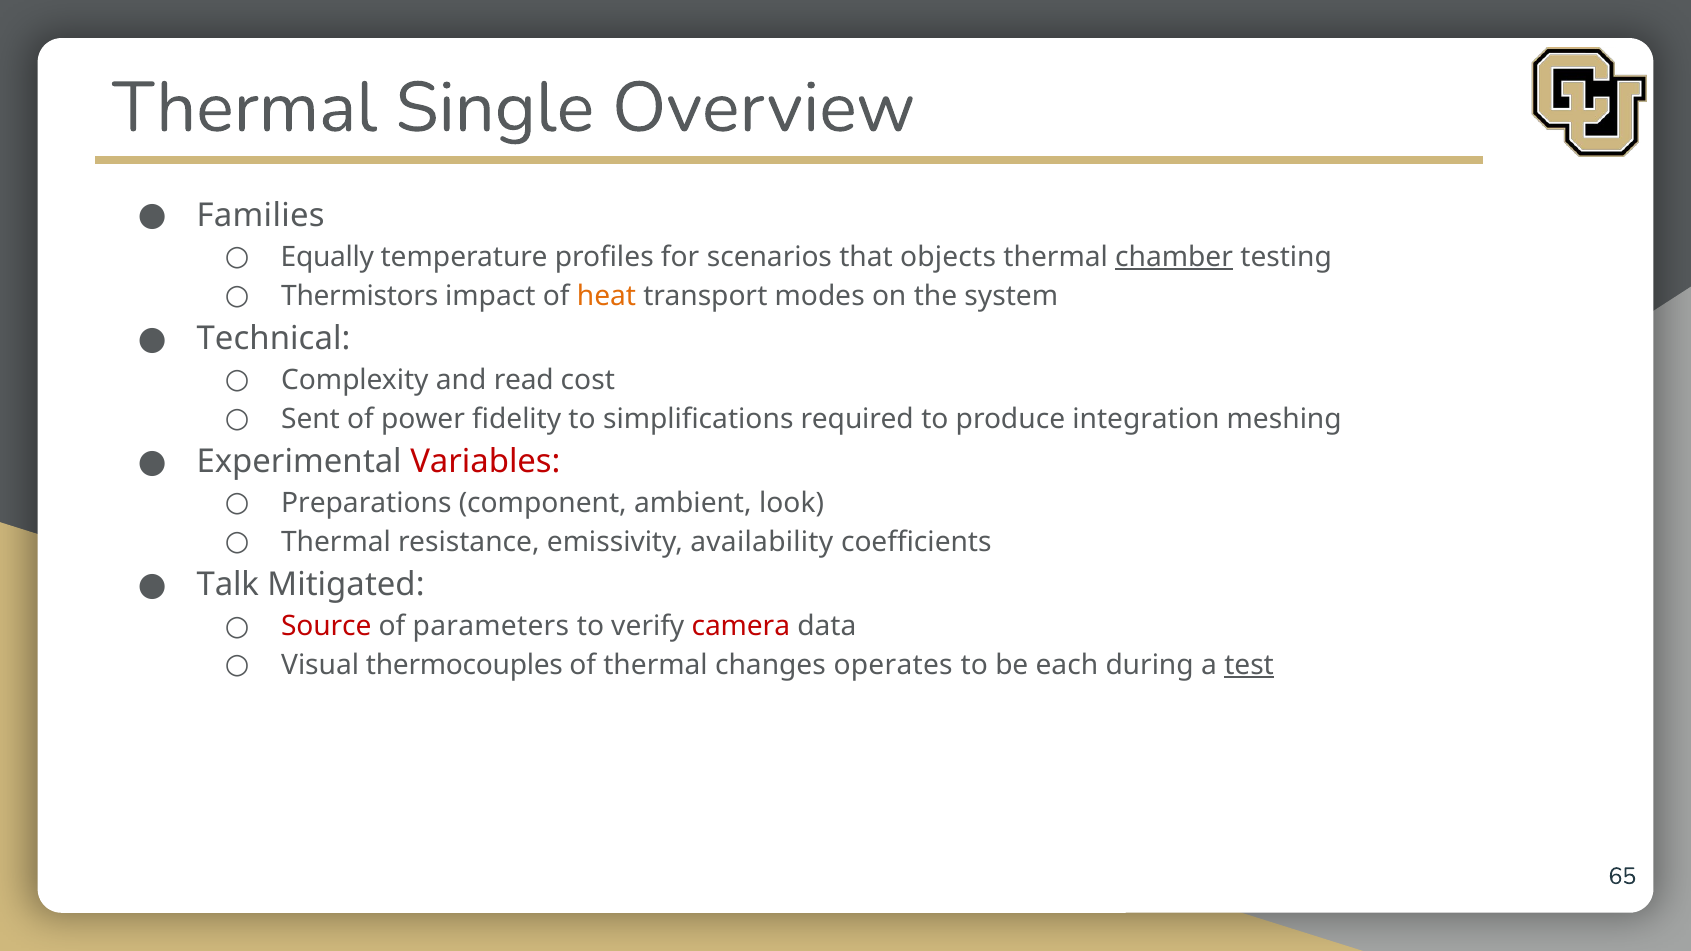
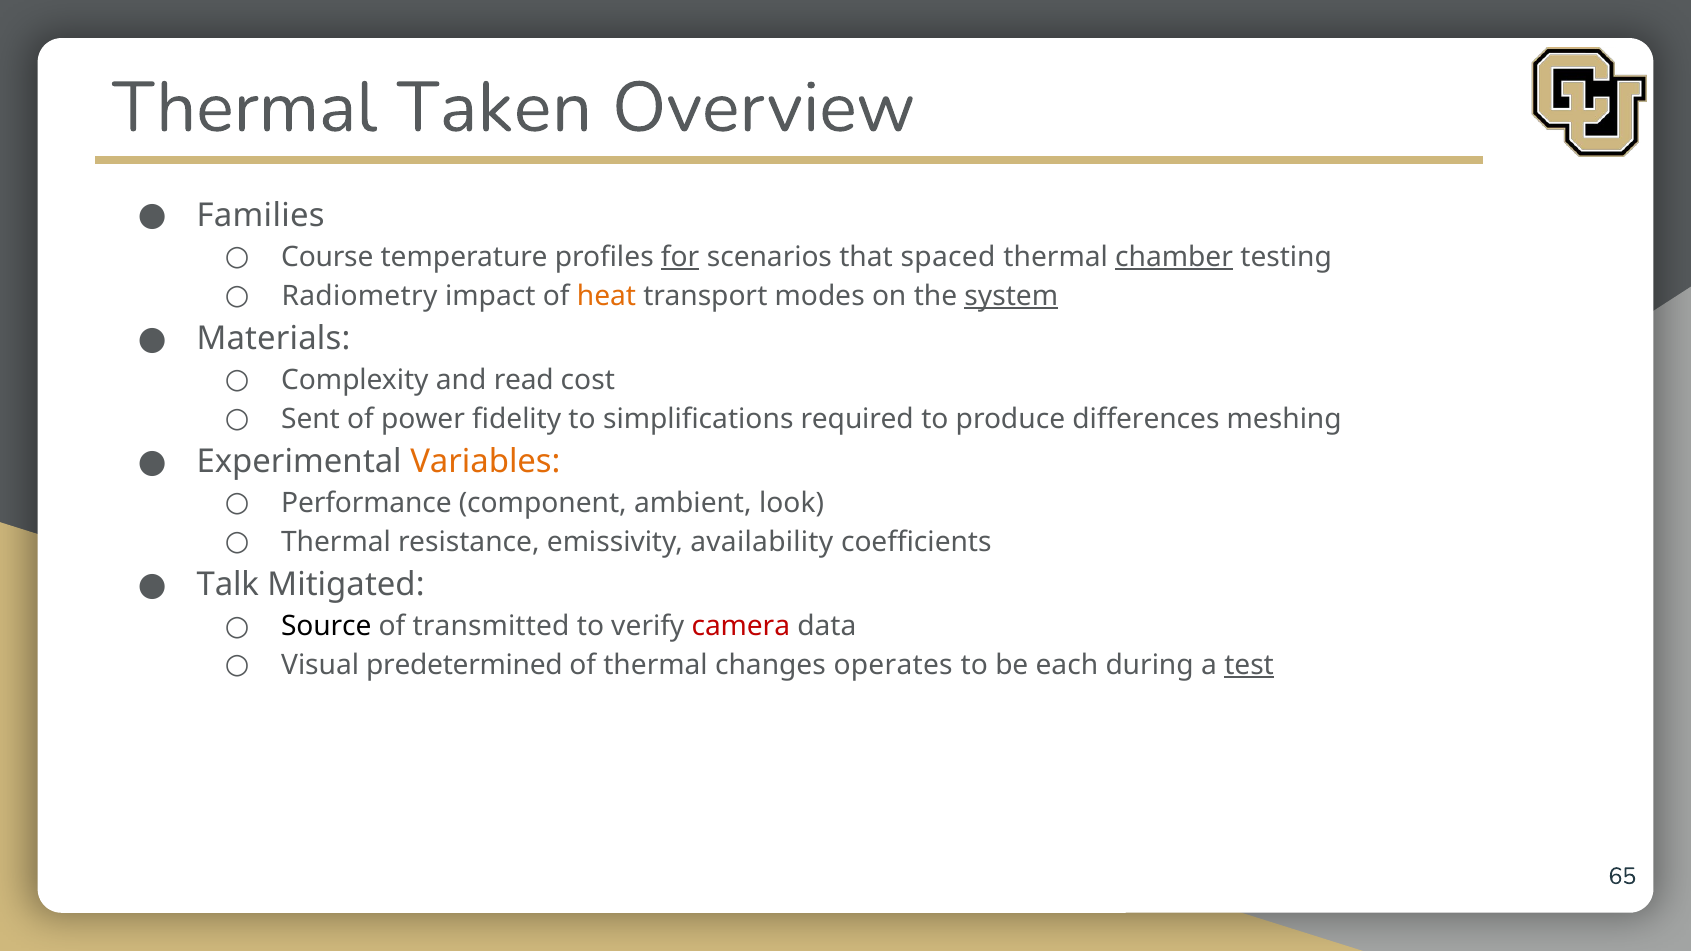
Single: Single -> Taken
Equally: Equally -> Course
for underline: none -> present
objects: objects -> spaced
Thermistors: Thermistors -> Radiometry
system underline: none -> present
Technical: Technical -> Materials
integration: integration -> differences
Variables colour: red -> orange
Preparations: Preparations -> Performance
Source colour: red -> black
parameters: parameters -> transmitted
thermocouples: thermocouples -> predetermined
